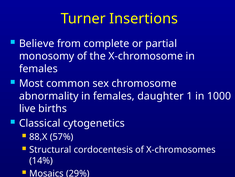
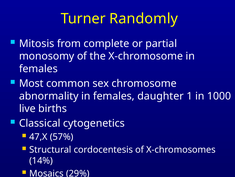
Insertions: Insertions -> Randomly
Believe: Believe -> Mitosis
88,X: 88,X -> 47,X
